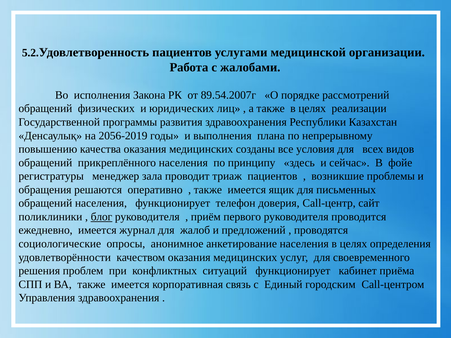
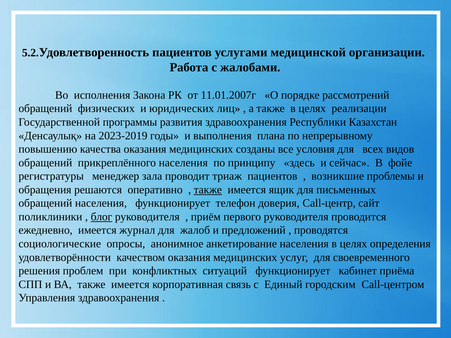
89.54.2007г: 89.54.2007г -> 11.01.2007г
2056-2019: 2056-2019 -> 2023-2019
также at (208, 190) underline: none -> present
